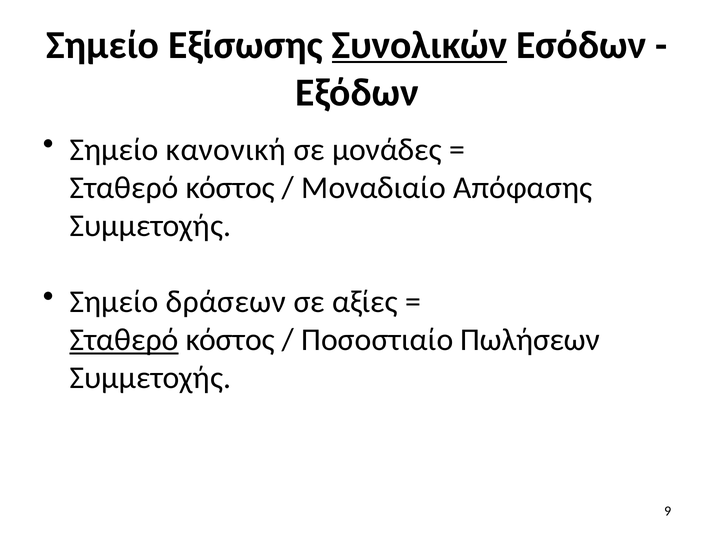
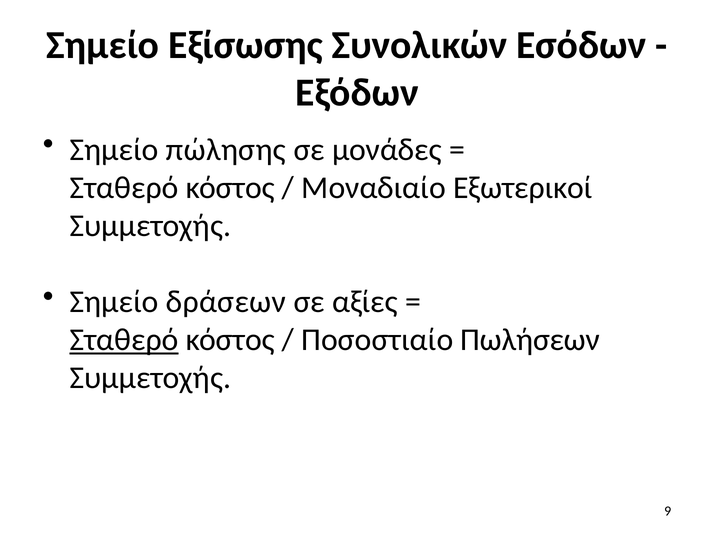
Συνολικών underline: present -> none
κανονική: κανονική -> πώλησης
Απόφασης: Απόφασης -> Εξωτερικοί
